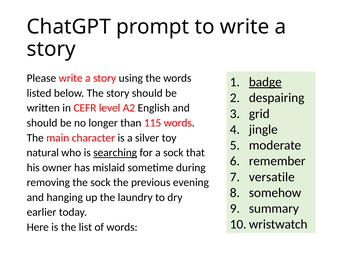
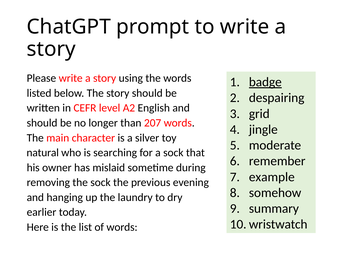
115: 115 -> 207
searching underline: present -> none
versatile: versatile -> example
